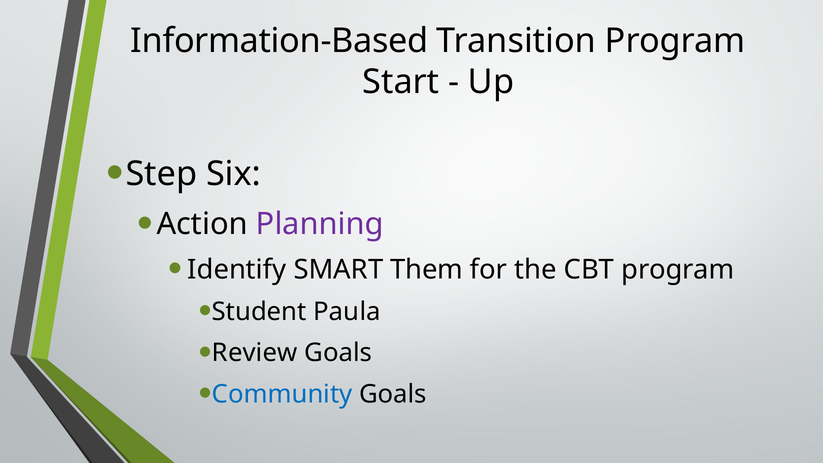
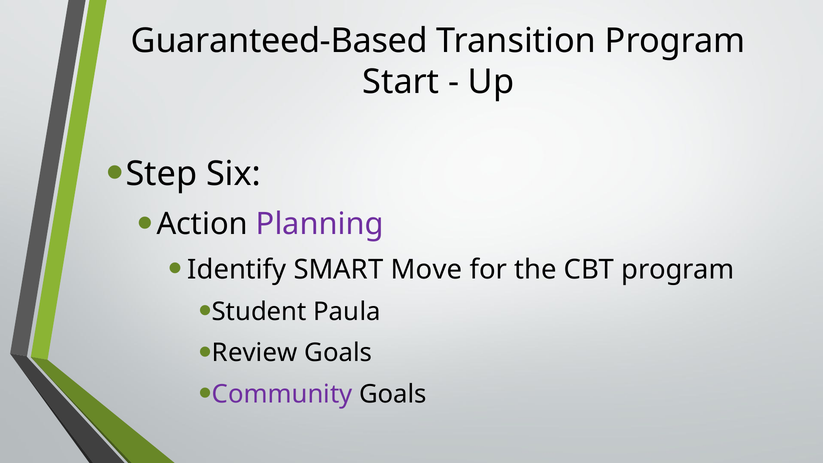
Information-Based: Information-Based -> Guaranteed-Based
Them: Them -> Move
Community colour: blue -> purple
